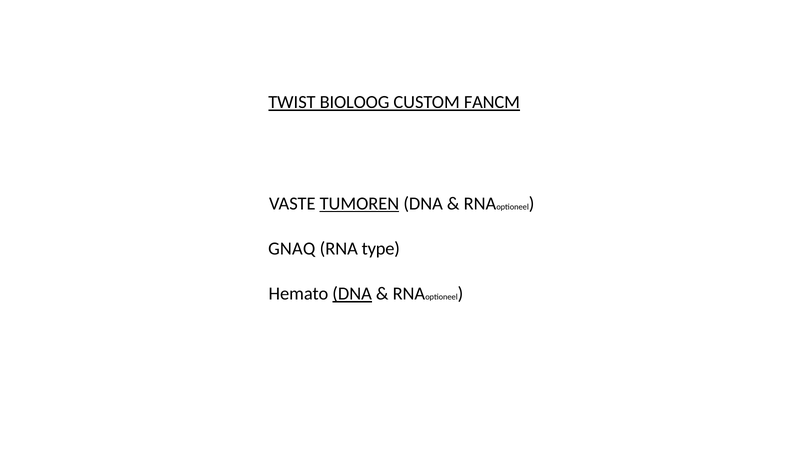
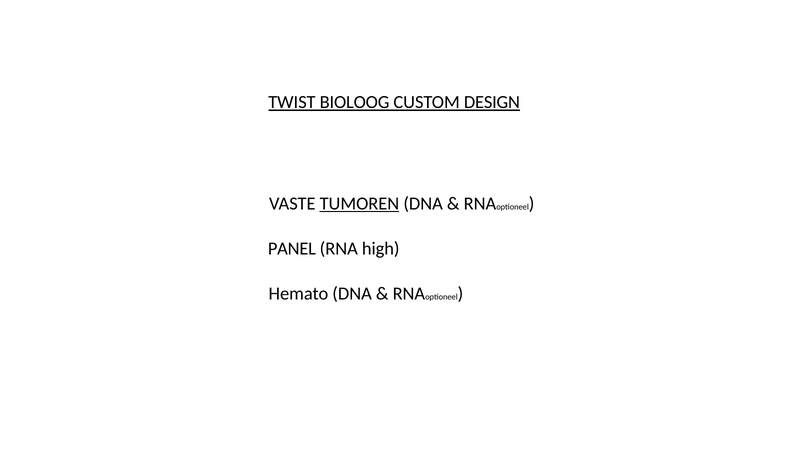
FANCM: FANCM -> DESIGN
GNAQ: GNAQ -> PANEL
type: type -> high
DNA at (352, 294) underline: present -> none
